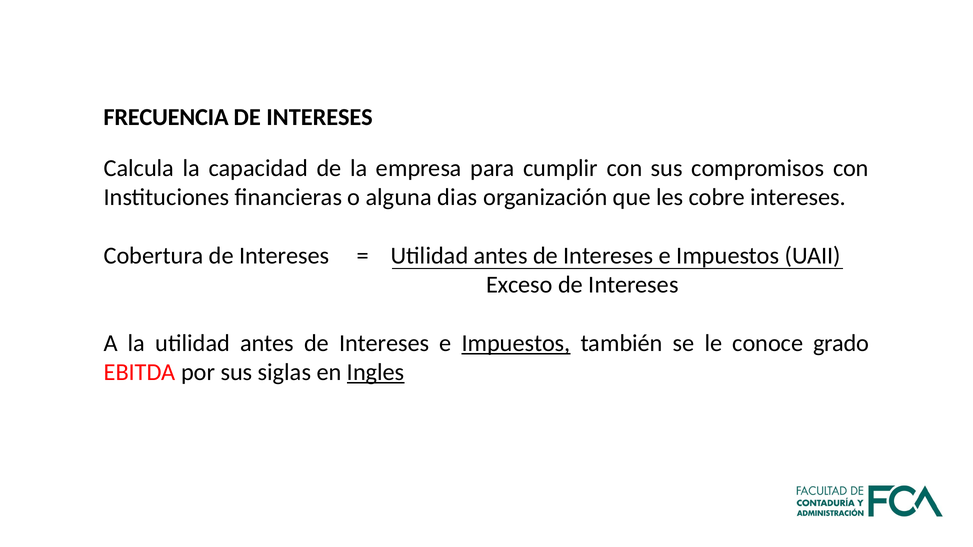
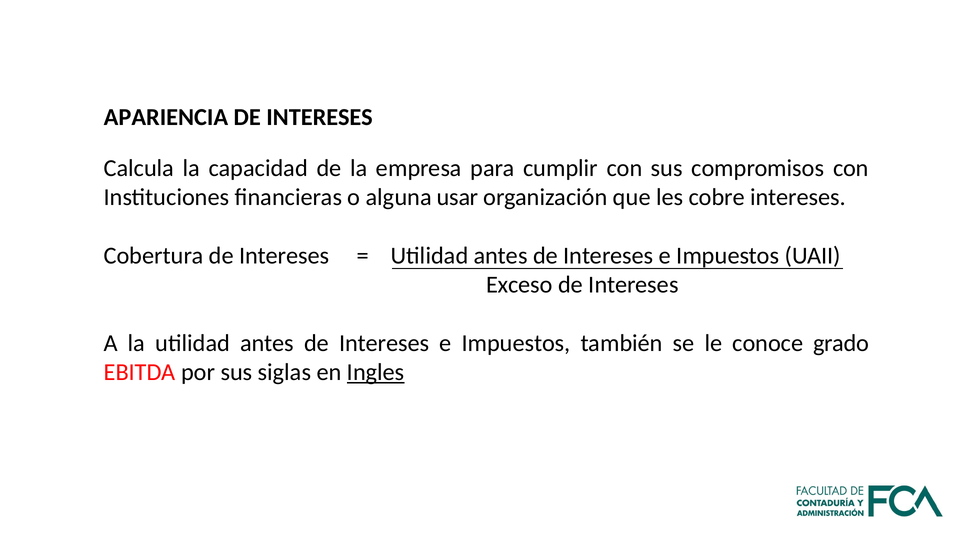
FRECUENCIA: FRECUENCIA -> APARIENCIA
dias: dias -> usar
Impuestos at (516, 343) underline: present -> none
